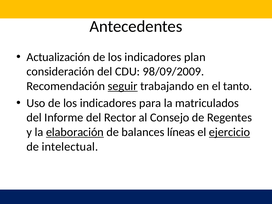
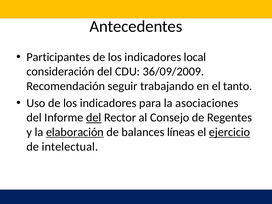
Actualización: Actualización -> Participantes
plan: plan -> local
98/09/2009: 98/09/2009 -> 36/09/2009
seguir underline: present -> none
matriculados: matriculados -> asociaciones
del at (94, 118) underline: none -> present
